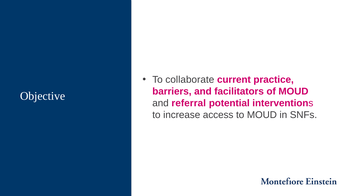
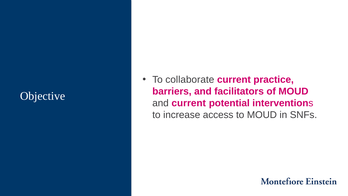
and referral: referral -> current
